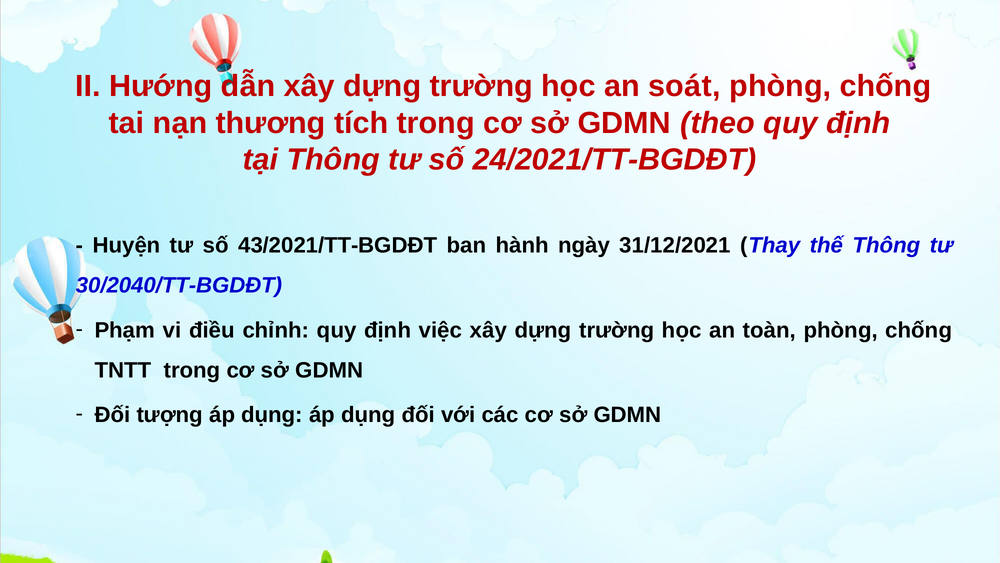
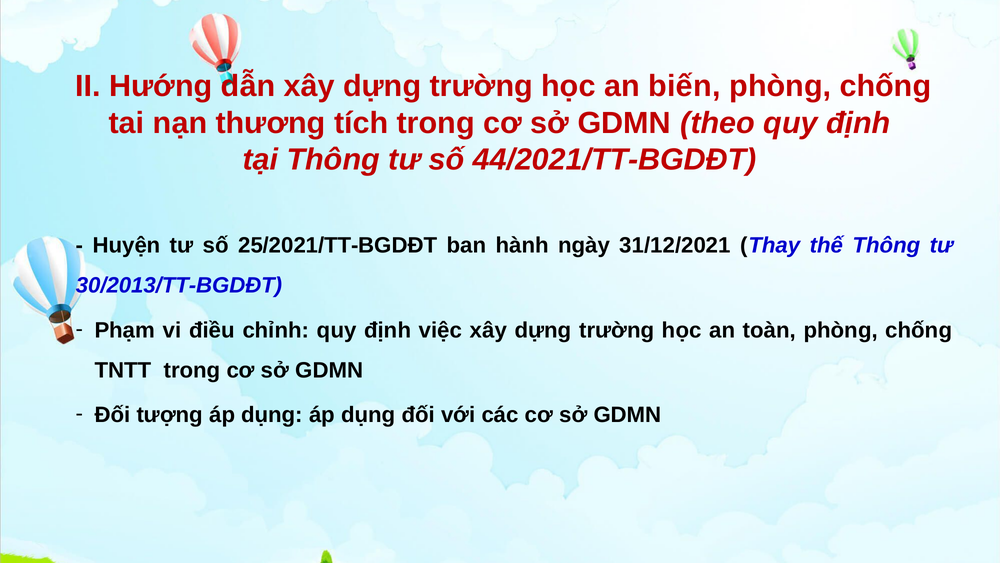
soát: soát -> biến
24/2021/TT-BGDĐT: 24/2021/TT-BGDĐT -> 44/2021/TT-BGDĐT
43/2021/TT-BGDĐT: 43/2021/TT-BGDĐT -> 25/2021/TT-BGDĐT
30/2040/TT-BGDĐT: 30/2040/TT-BGDĐT -> 30/2013/TT-BGDĐT
